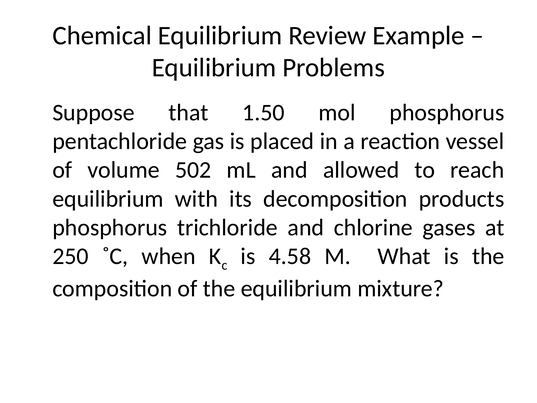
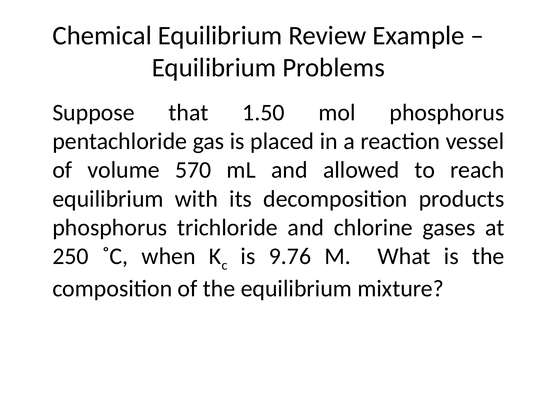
502: 502 -> 570
4.58: 4.58 -> 9.76
